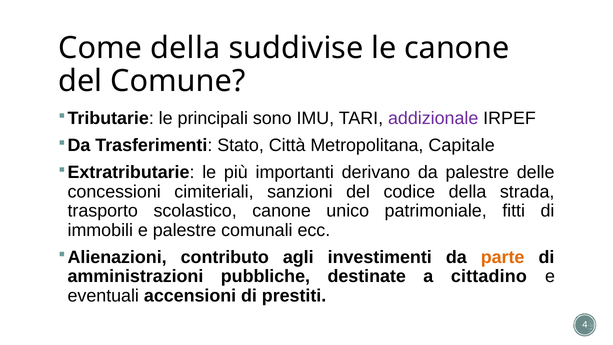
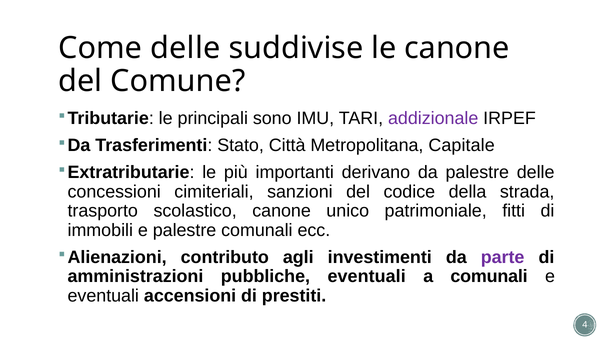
Come della: della -> delle
parte colour: orange -> purple
pubbliche destinate: destinate -> eventuali
a cittadino: cittadino -> comunali
